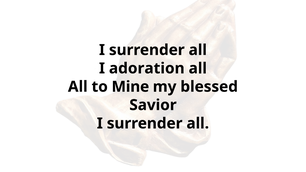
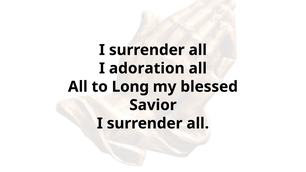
Mine: Mine -> Long
